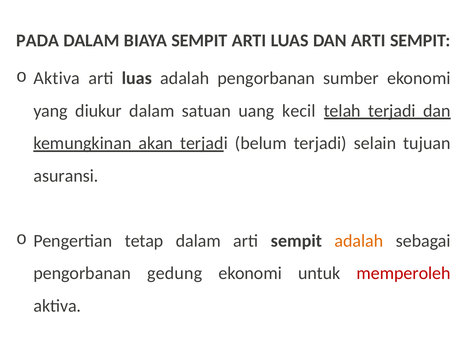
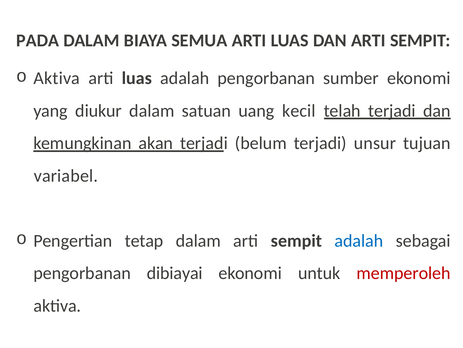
BIAYA SEMPIT: SEMPIT -> SEMUA
selain: selain -> unsur
asuransi: asuransi -> variabel
adalah at (359, 240) colour: orange -> blue
gedung: gedung -> dibiayai
